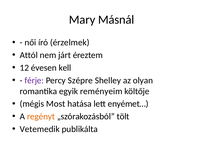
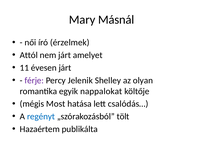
éreztem: éreztem -> amelyet
12: 12 -> 11
évesen kell: kell -> járt
Szépre: Szépre -> Jelenik
reményeim: reményeim -> nappalokat
enyémet…: enyémet… -> csalódás…
regényt colour: orange -> blue
Vetemedik: Vetemedik -> Hazaértem
